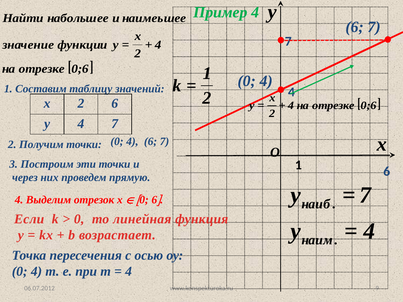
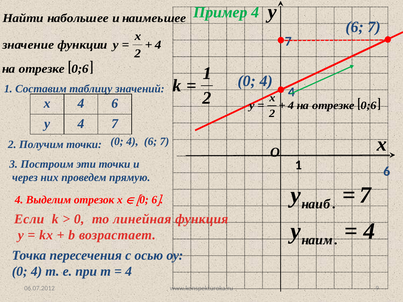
х 2: 2 -> 4
